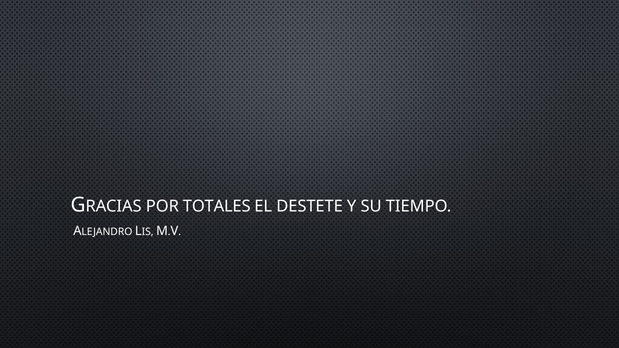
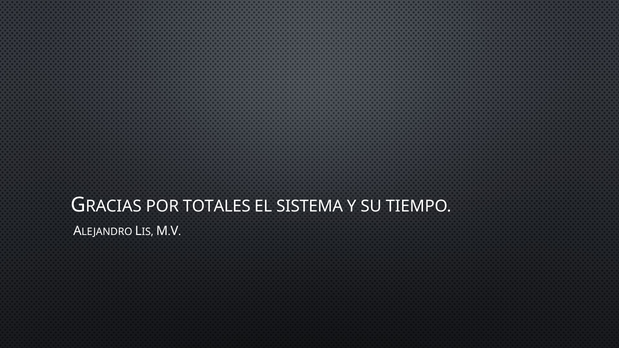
DESTETE: DESTETE -> SISTEMA
